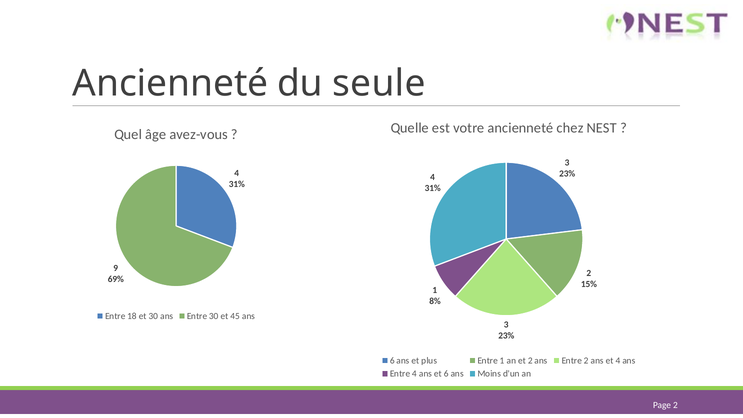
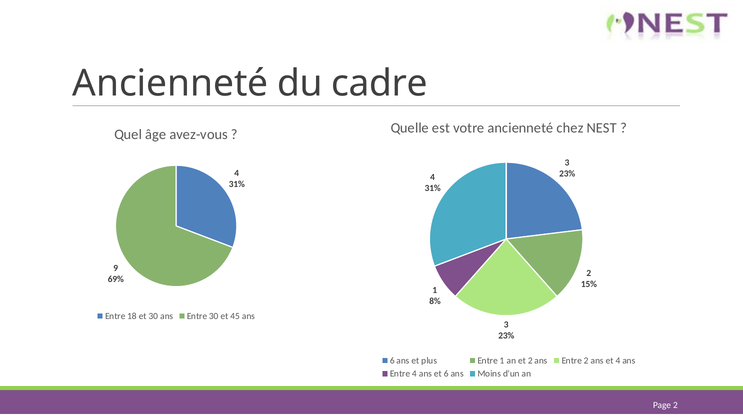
seule: seule -> cadre
